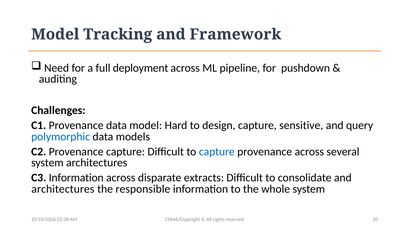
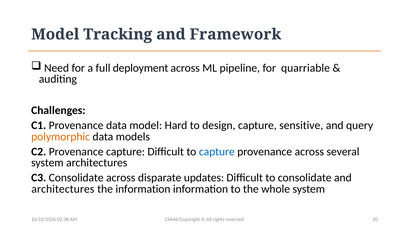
pushdown: pushdown -> quarriable
polymorphic colour: blue -> orange
C3 Information: Information -> Consolidate
extracts: extracts -> updates
the responsible: responsible -> information
